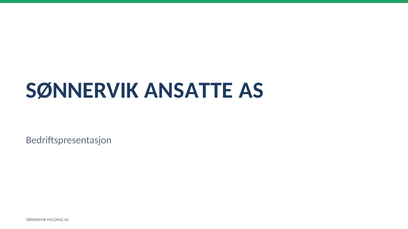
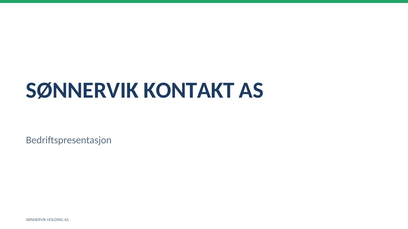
ANSATTE: ANSATTE -> KONTAKT
